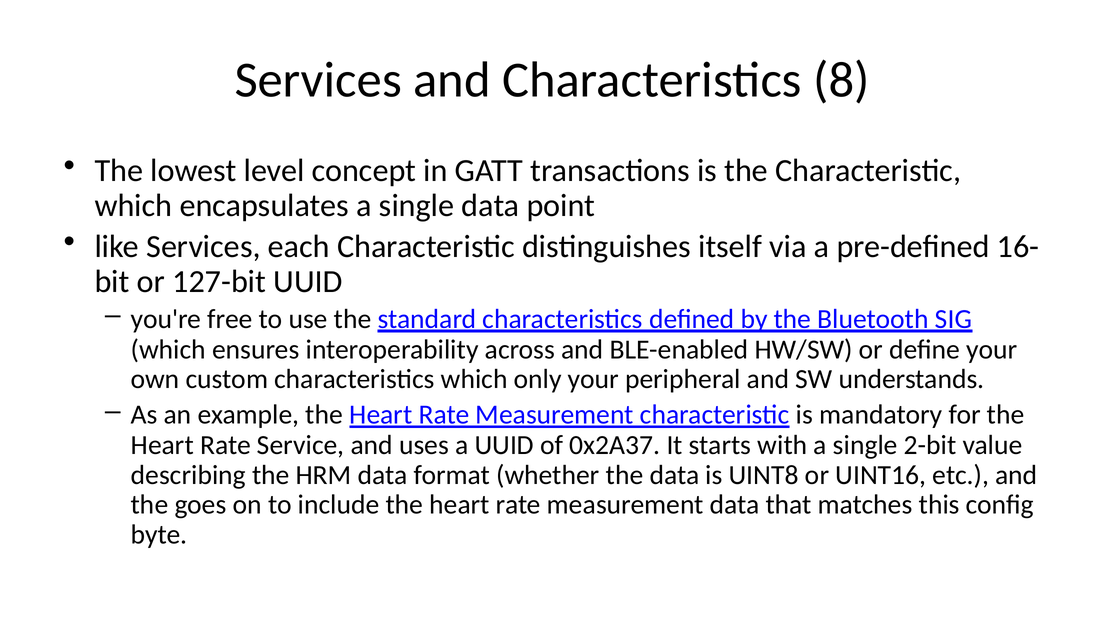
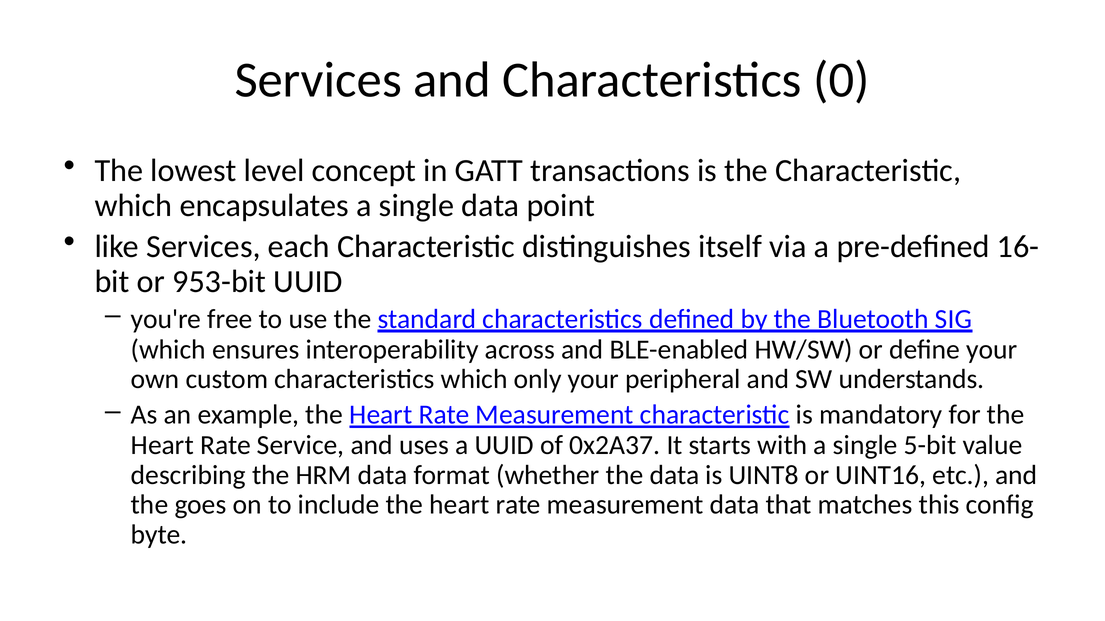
8: 8 -> 0
127-bit: 127-bit -> 953-bit
2-bit: 2-bit -> 5-bit
